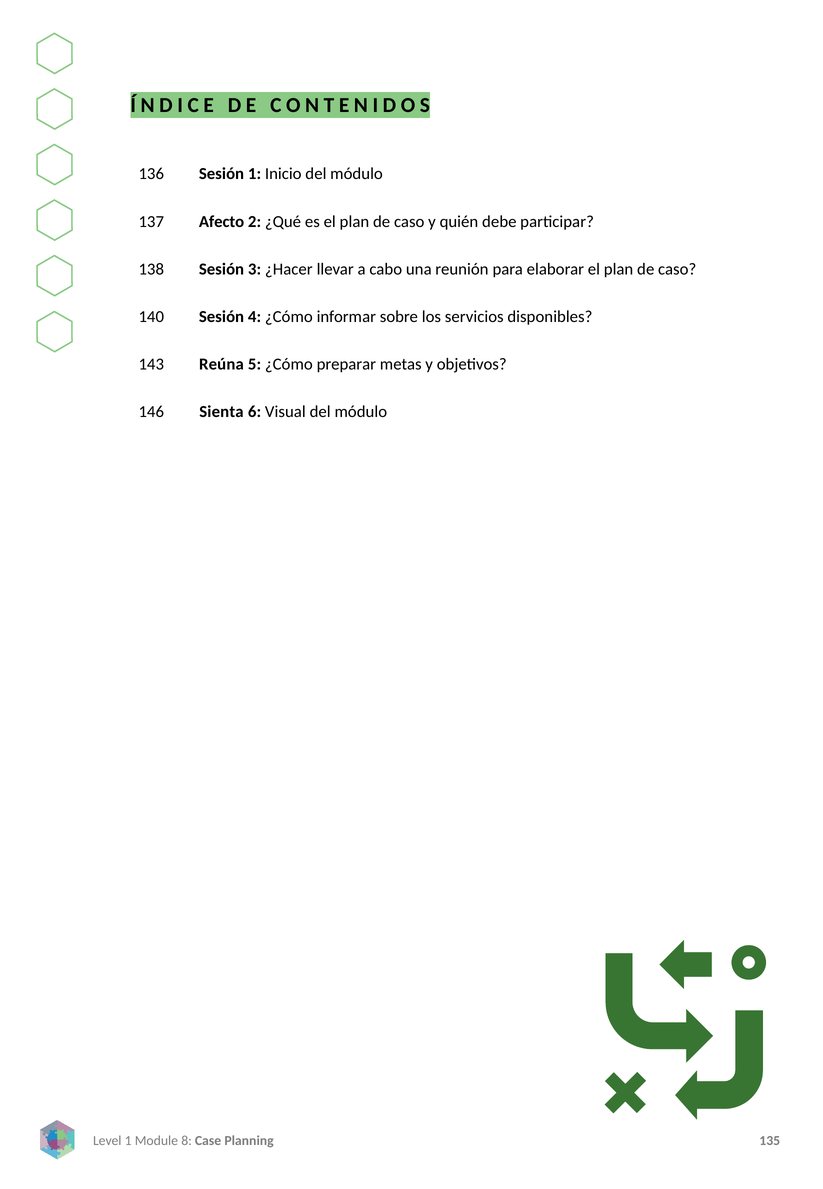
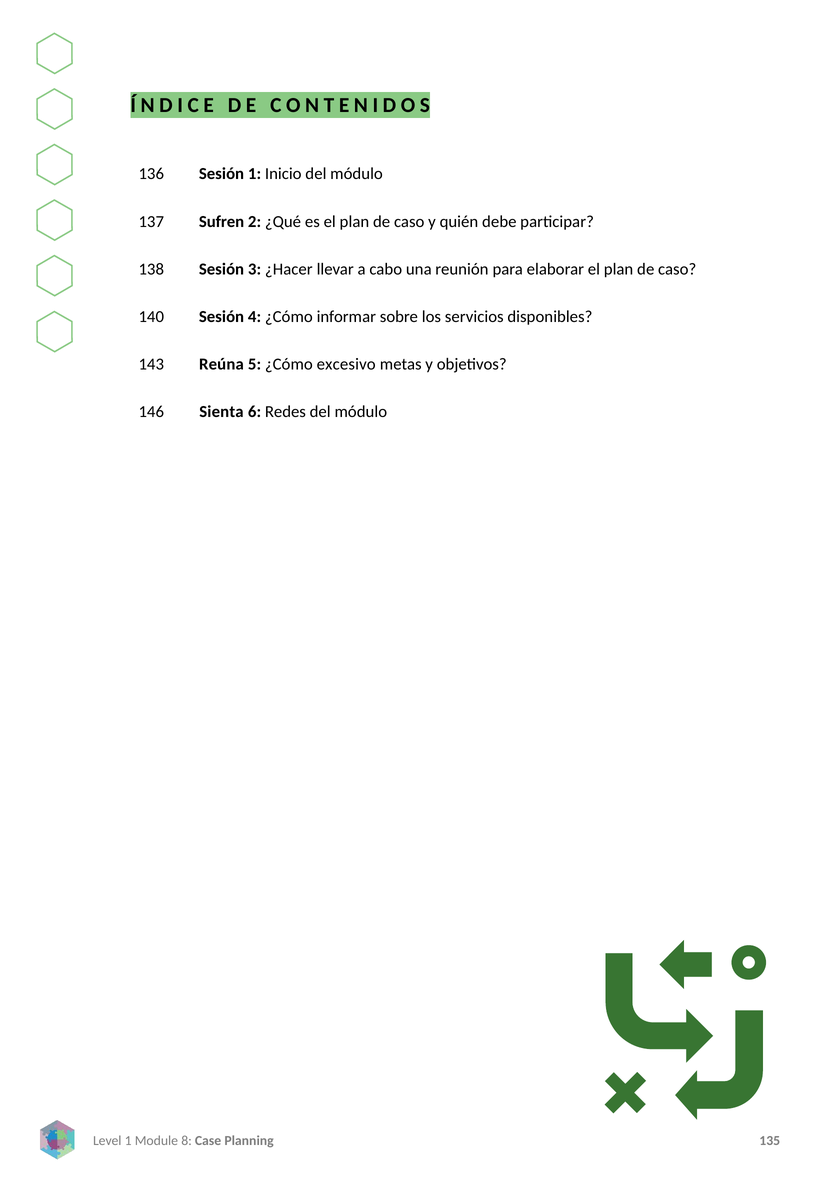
Afecto: Afecto -> Sufren
preparar: preparar -> excesivo
Visual: Visual -> Redes
